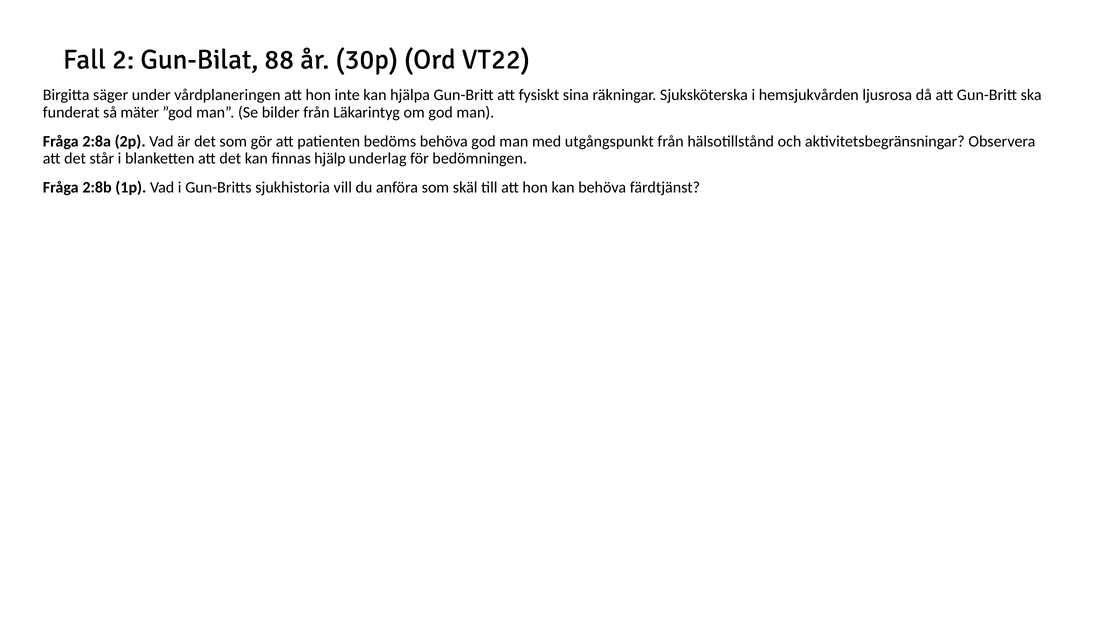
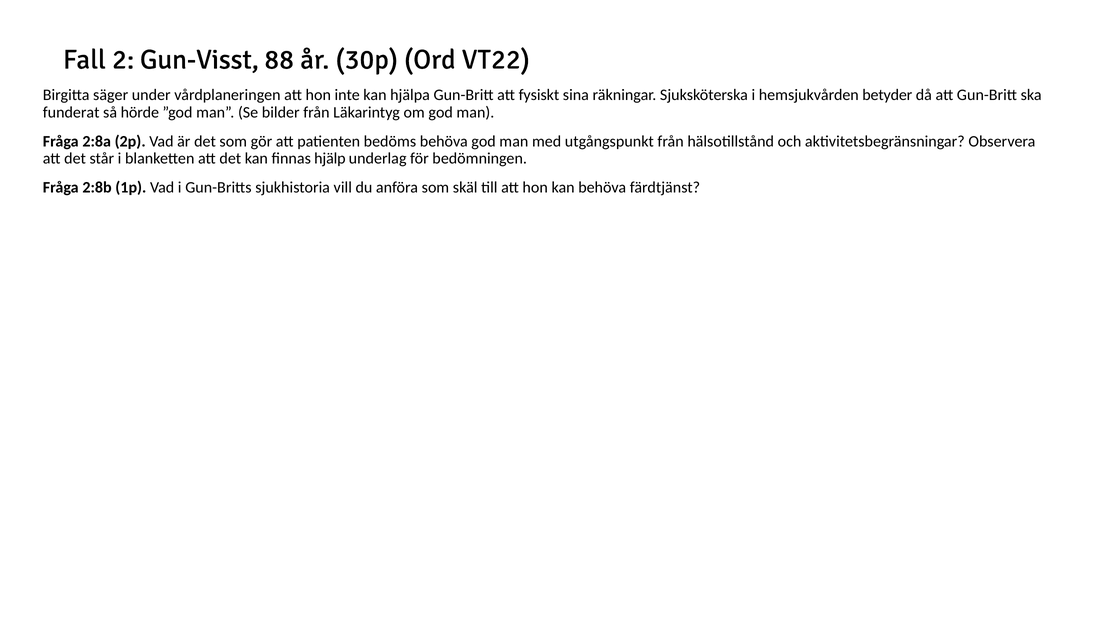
Gun-Bilat: Gun-Bilat -> Gun-Visst
ljusrosa: ljusrosa -> betyder
mäter: mäter -> hörde
